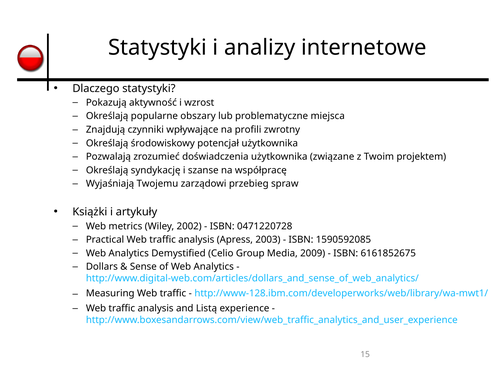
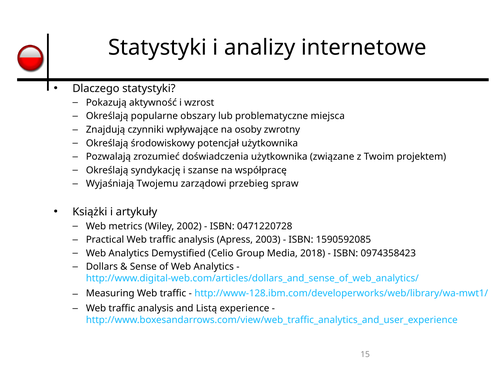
profili: profili -> osoby
2009: 2009 -> 2018
6161852675: 6161852675 -> 0974358423
